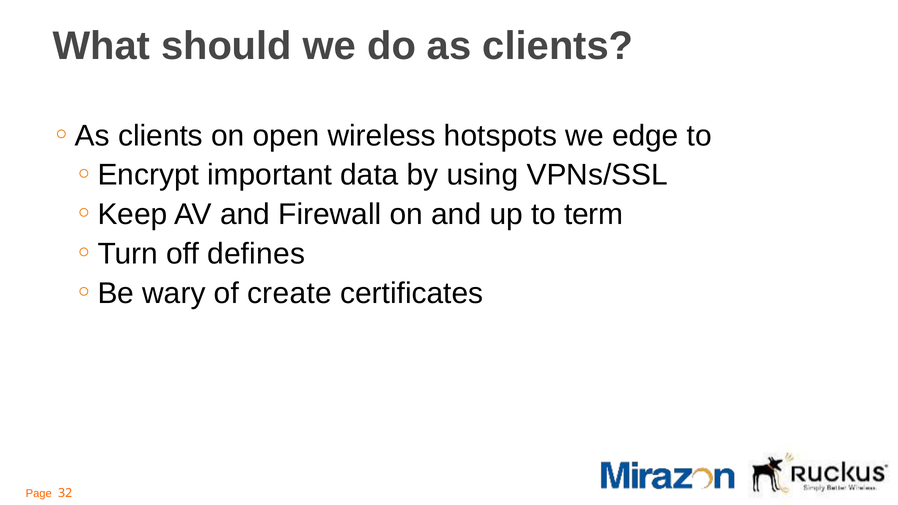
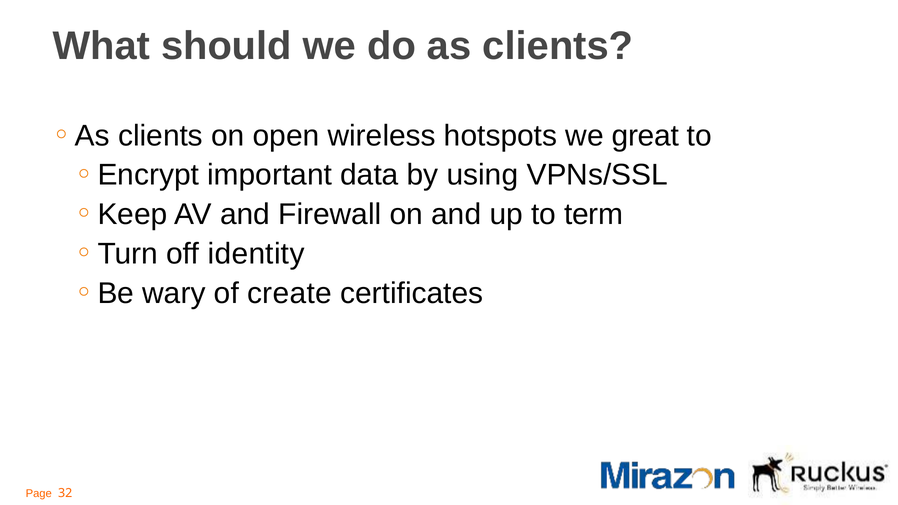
edge: edge -> great
defines: defines -> identity
